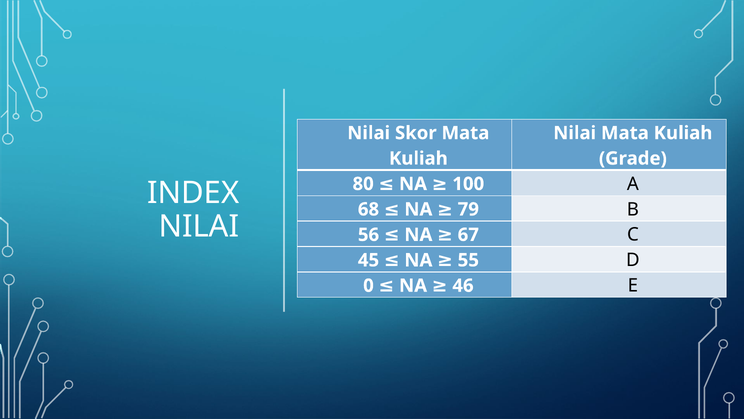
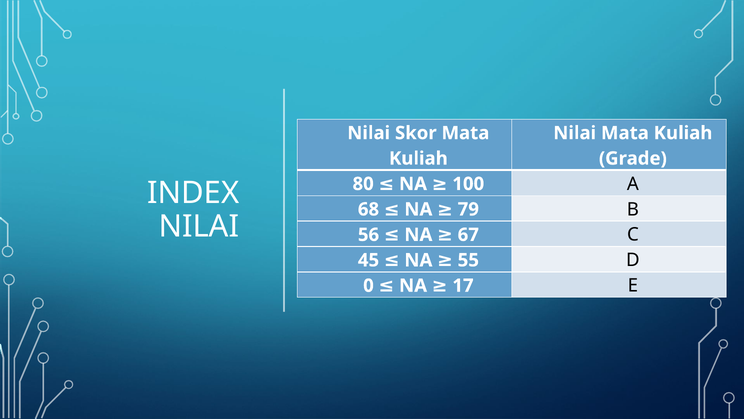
46: 46 -> 17
